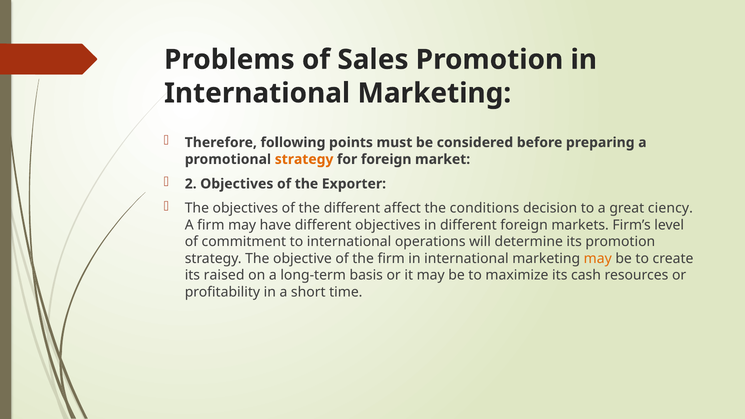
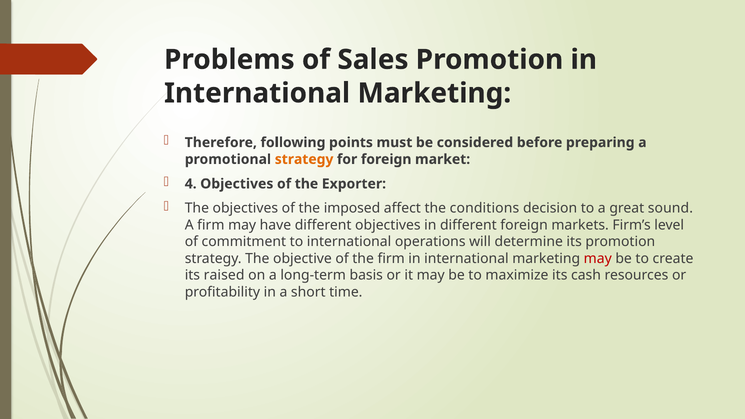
2: 2 -> 4
the different: different -> imposed
ciency: ciency -> sound
may at (598, 259) colour: orange -> red
